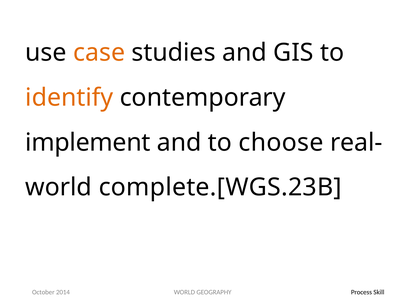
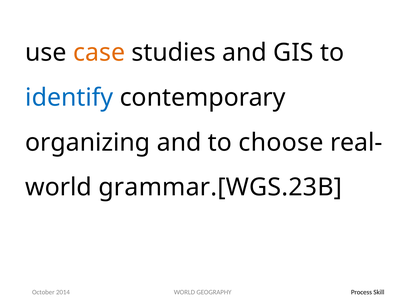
identify colour: orange -> blue
implement: implement -> organizing
complete.[WGS.23B: complete.[WGS.23B -> grammar.[WGS.23B
